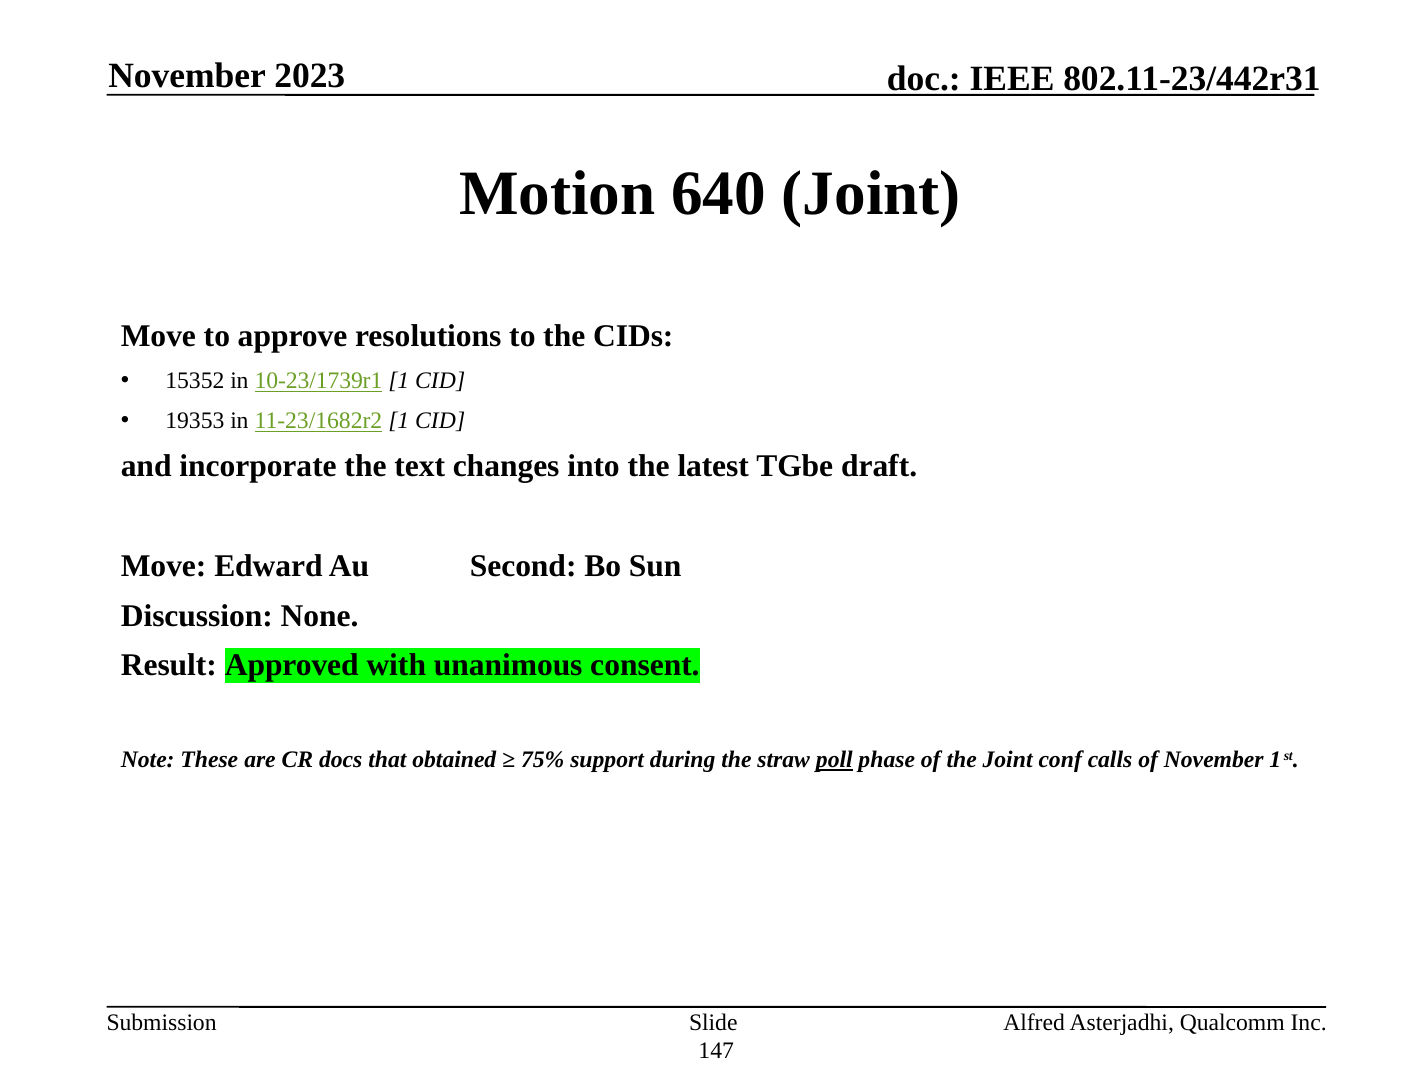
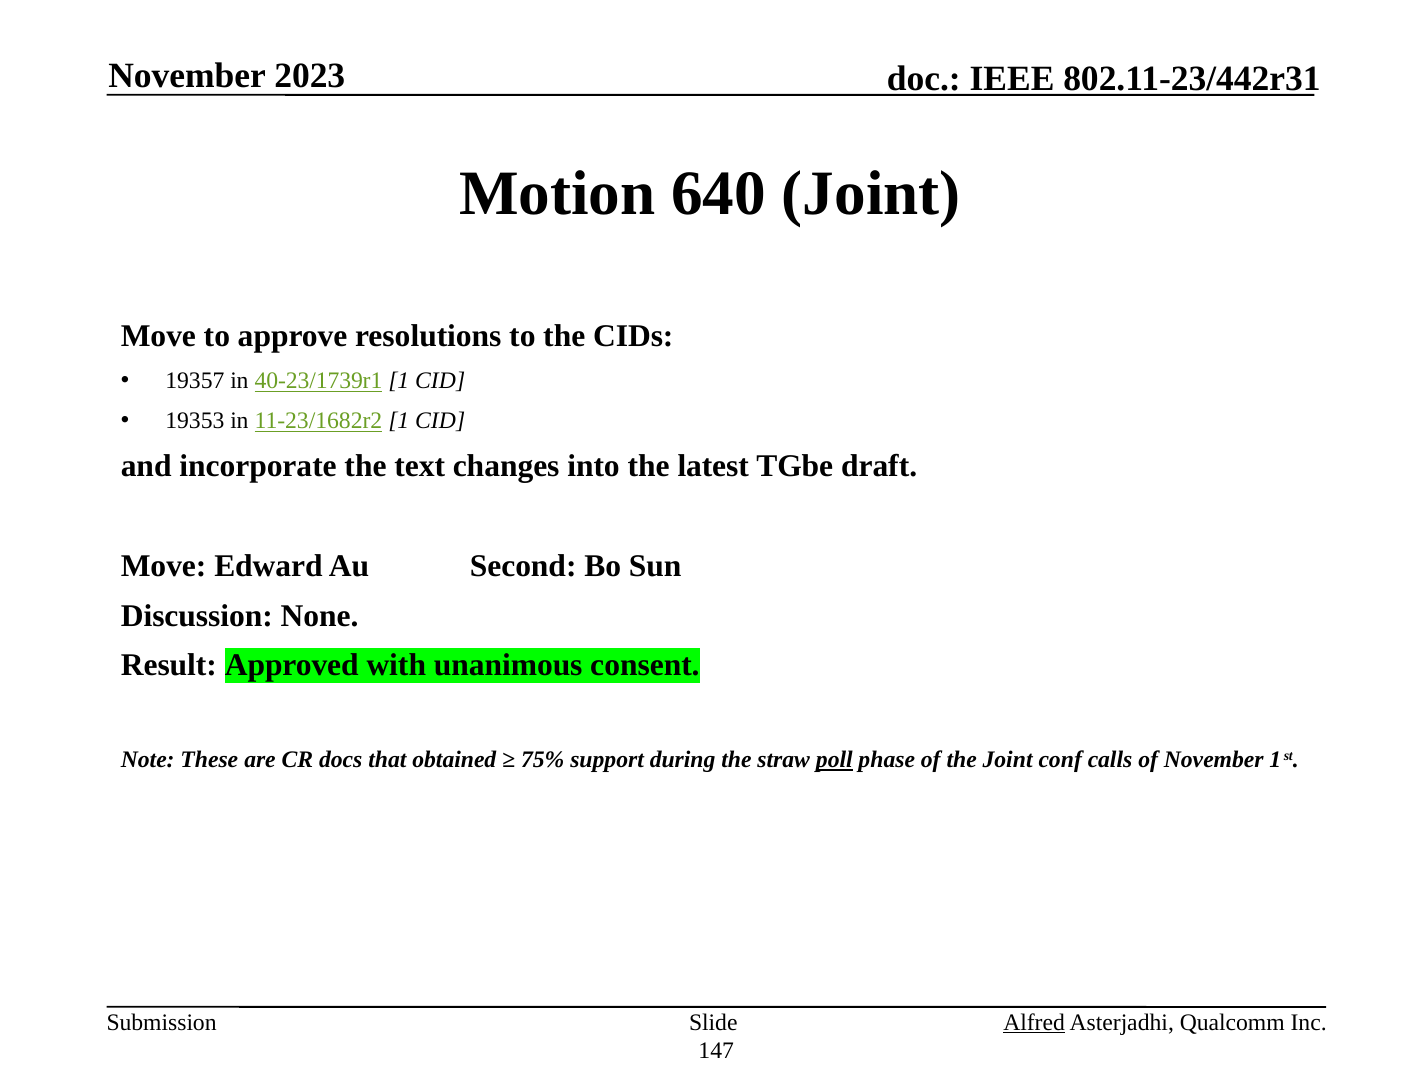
15352: 15352 -> 19357
10-23/1739r1: 10-23/1739r1 -> 40-23/1739r1
Alfred underline: none -> present
